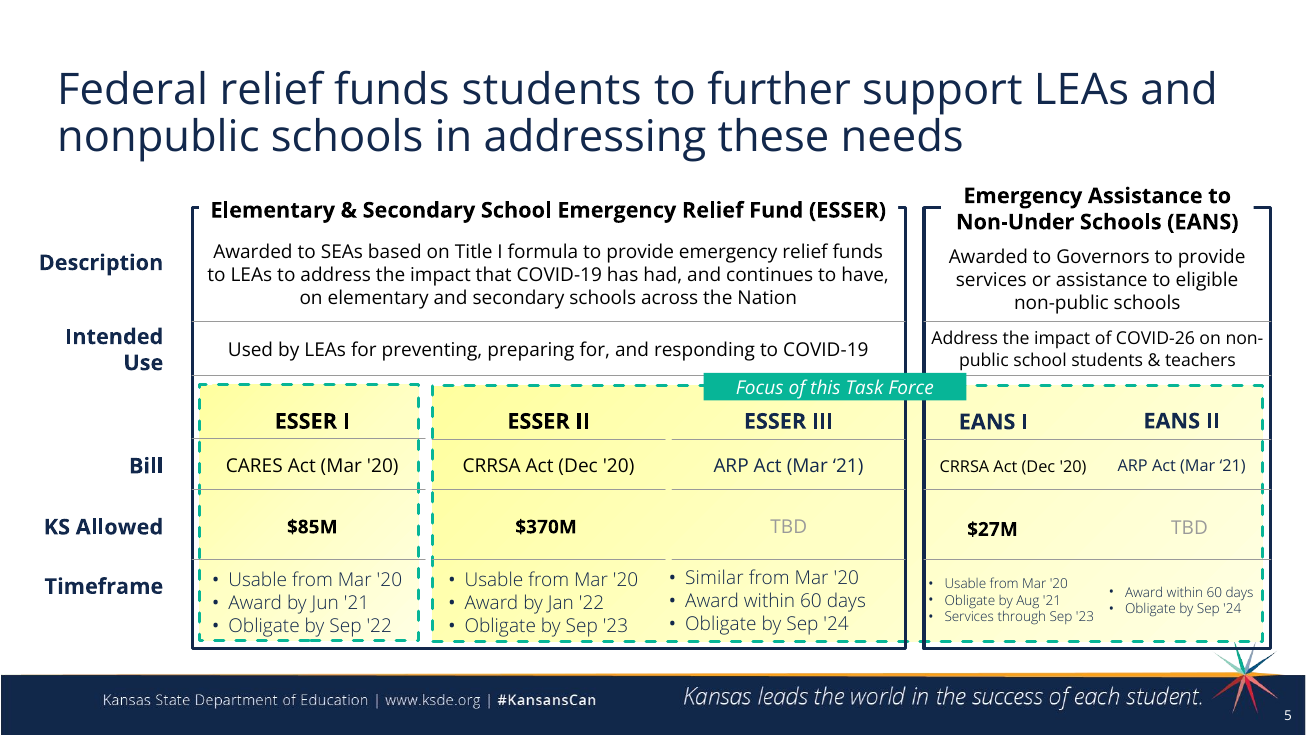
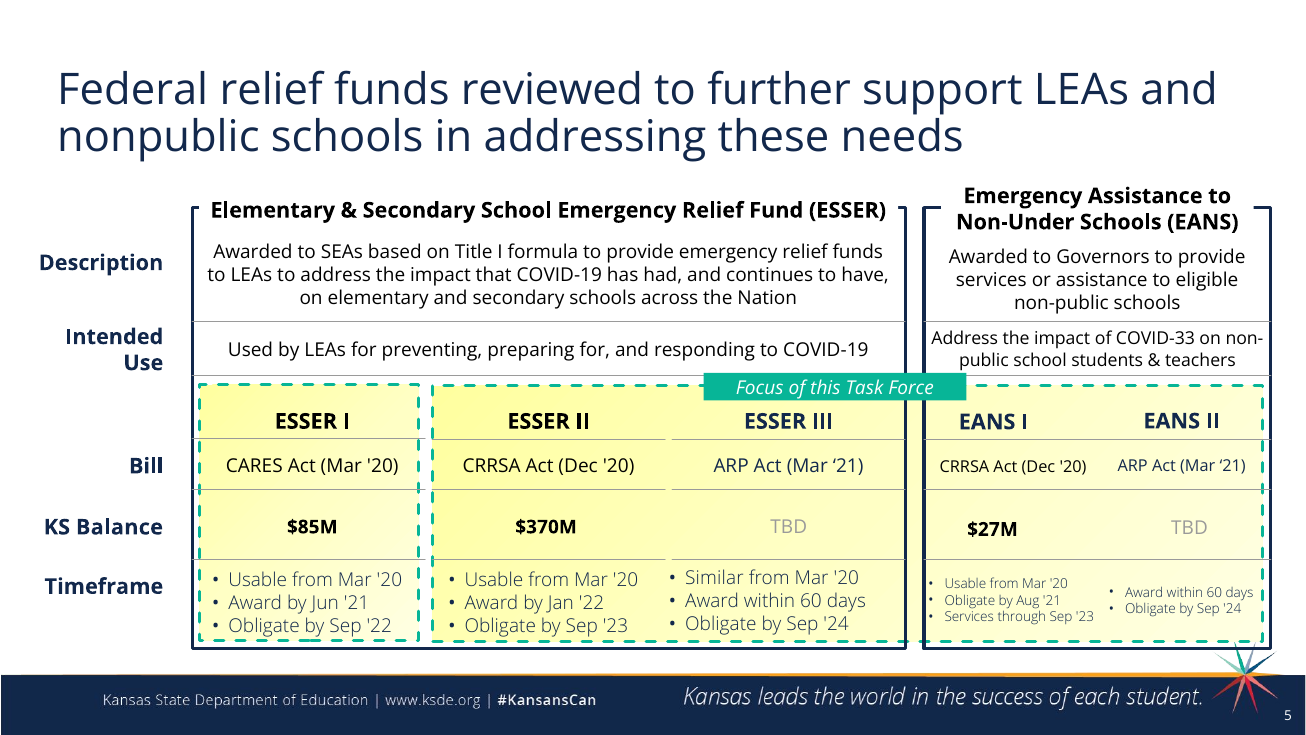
funds students: students -> reviewed
COVID-26: COVID-26 -> COVID-33
Allowed: Allowed -> Balance
